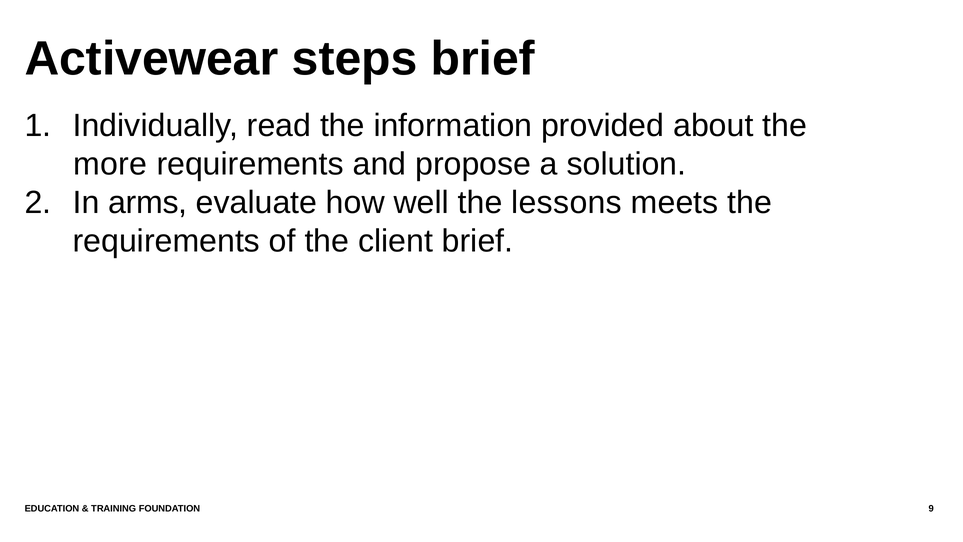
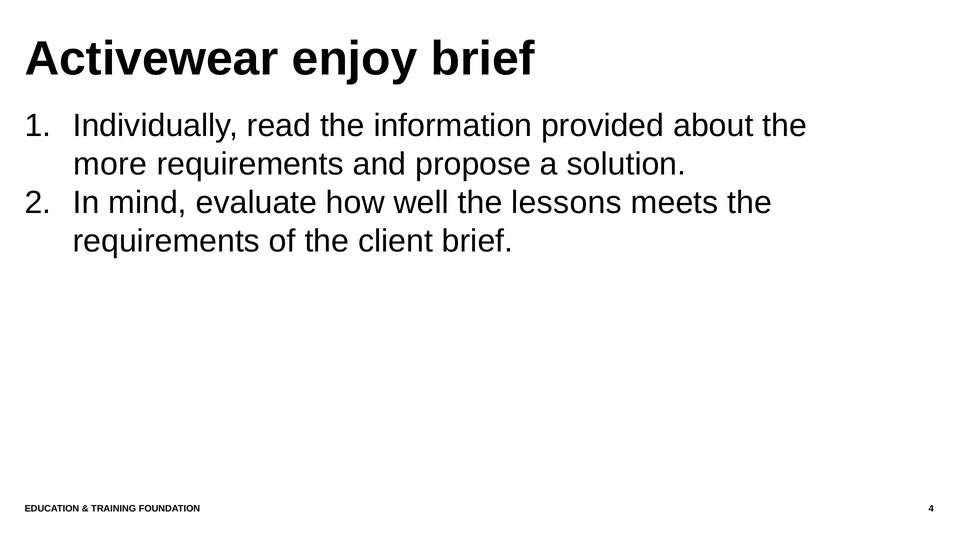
steps: steps -> enjoy
arms: arms -> mind
9: 9 -> 4
